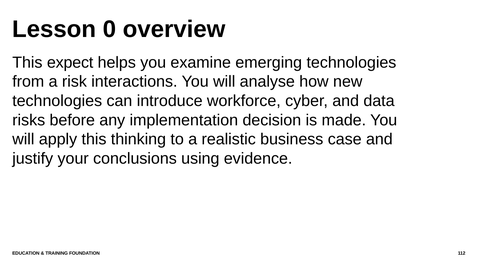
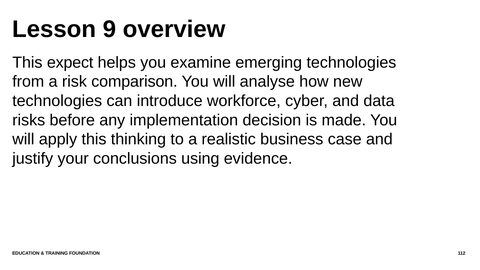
0: 0 -> 9
interactions: interactions -> comparison
